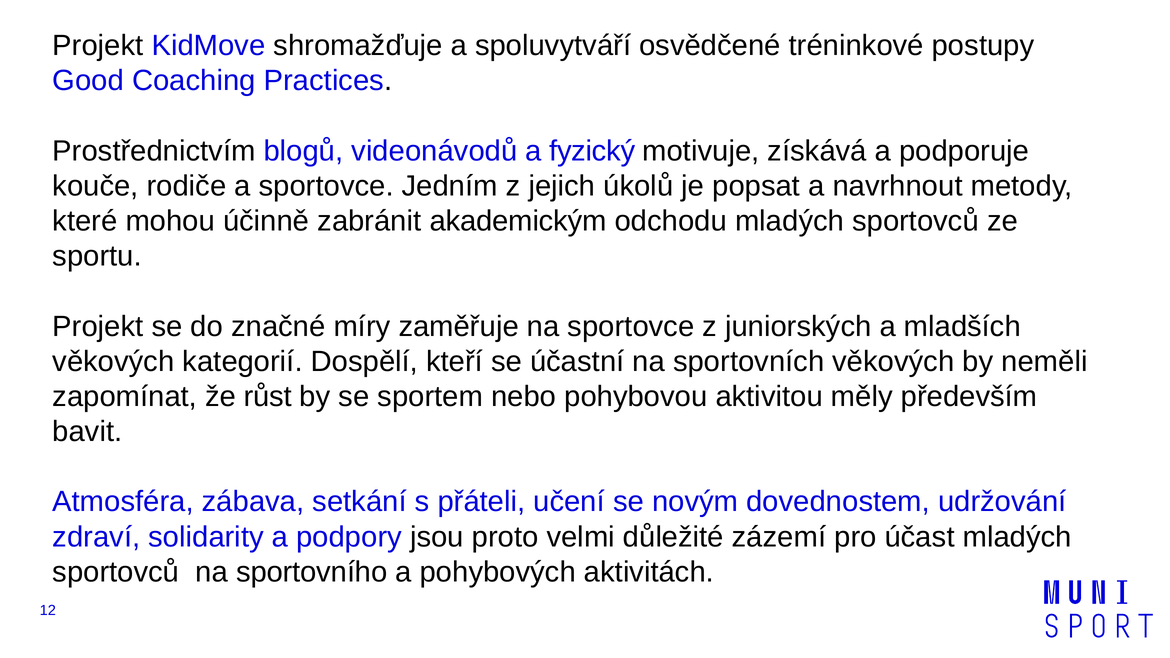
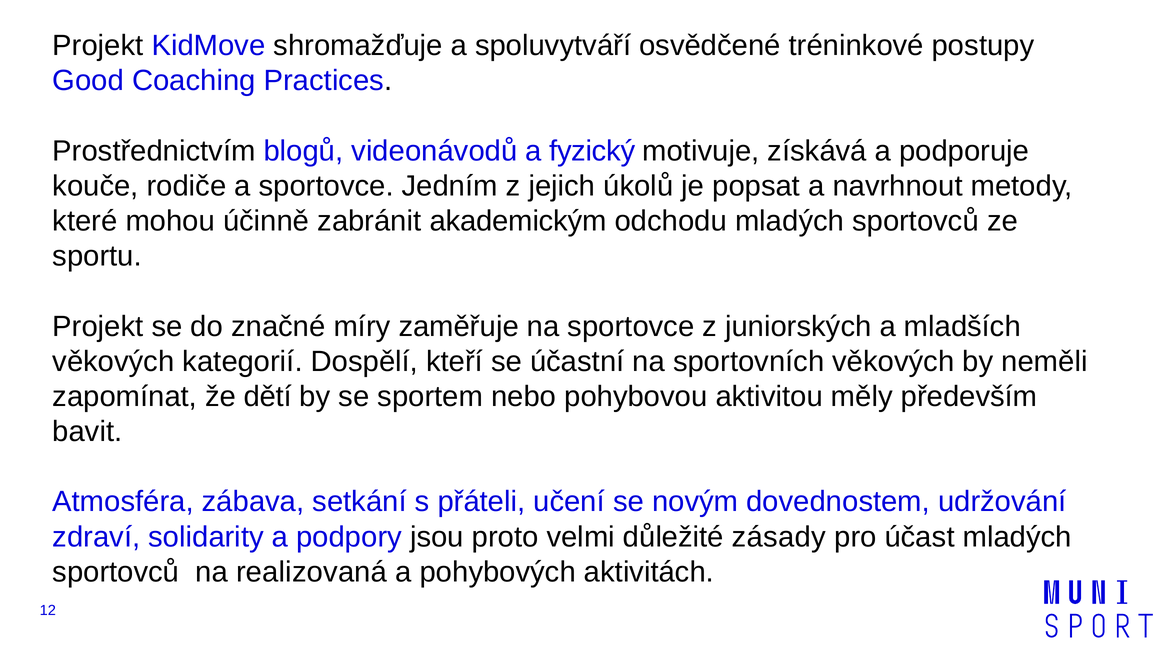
růst: růst -> dětí
zázemí: zázemí -> zásady
sportovního: sportovního -> realizovaná
